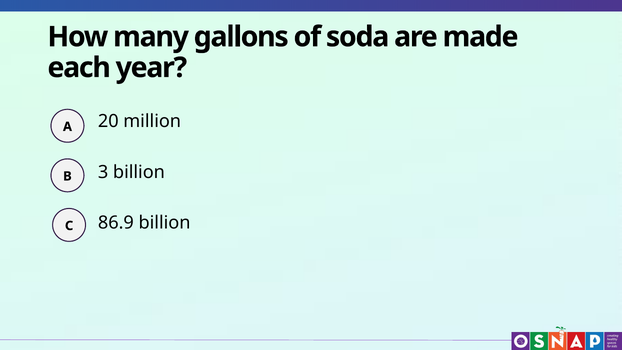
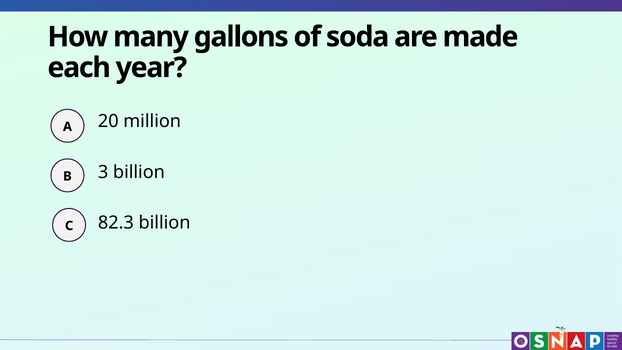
86.9: 86.9 -> 82.3
